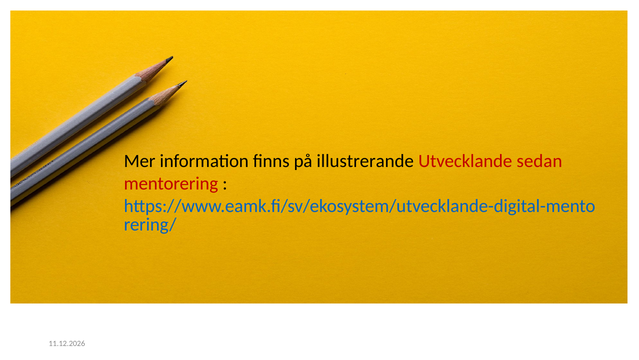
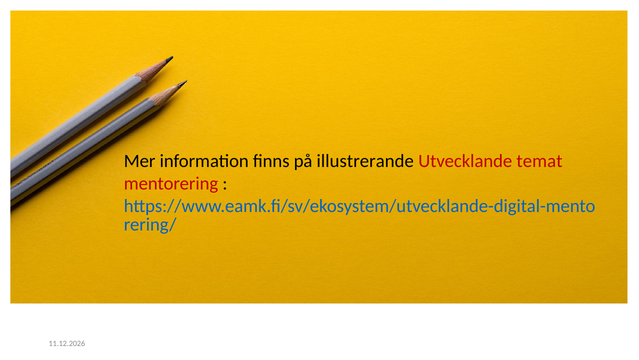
sedan: sedan -> temat
